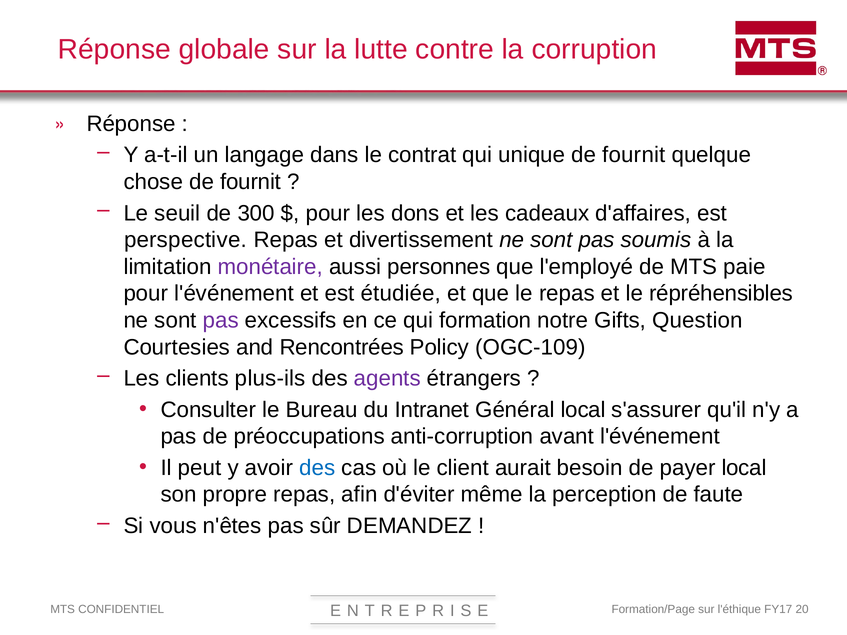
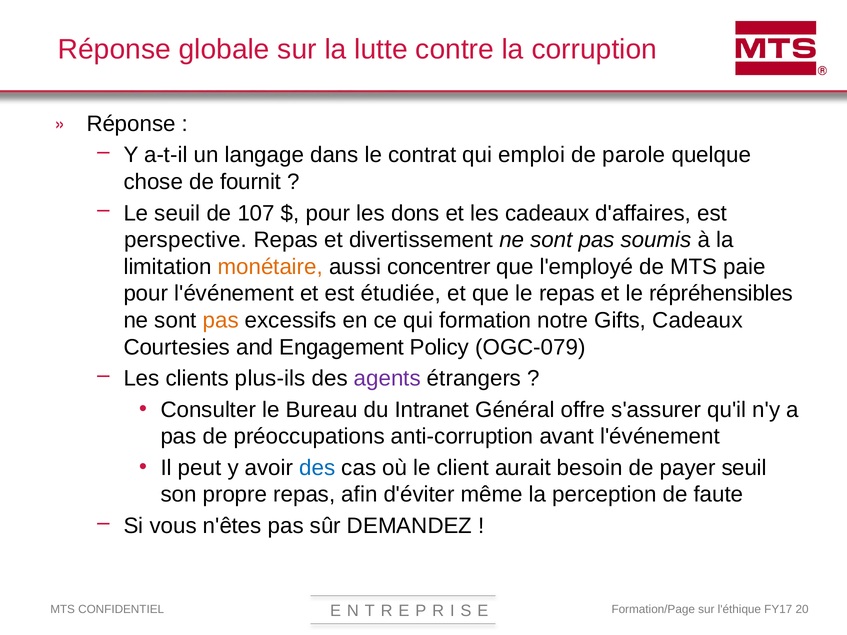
unique: unique -> emploi
fournit at (634, 155): fournit -> parole
300: 300 -> 107
monétaire colour: purple -> orange
personnes: personnes -> concentrer
pas at (221, 320) colour: purple -> orange
Gifts Question: Question -> Cadeaux
Rencontrées: Rencontrées -> Engagement
OGC-109: OGC-109 -> OGC-079
Général local: local -> offre
payer local: local -> seuil
